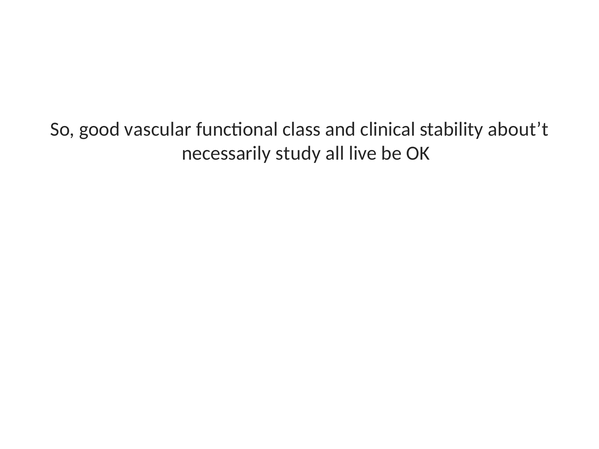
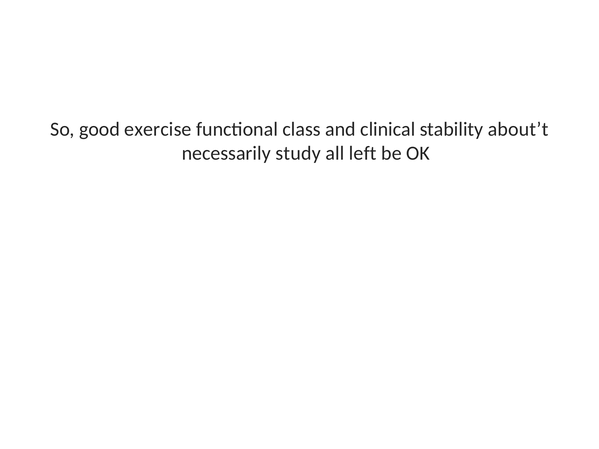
vascular: vascular -> exercise
live: live -> left
